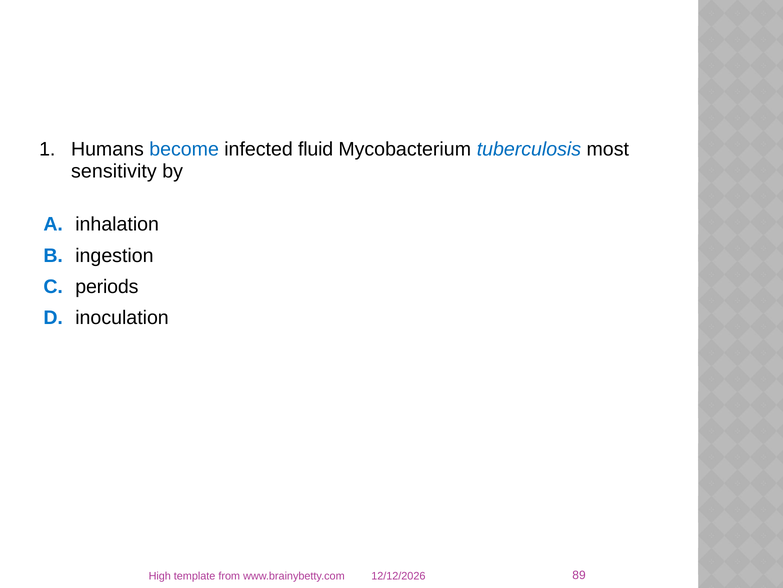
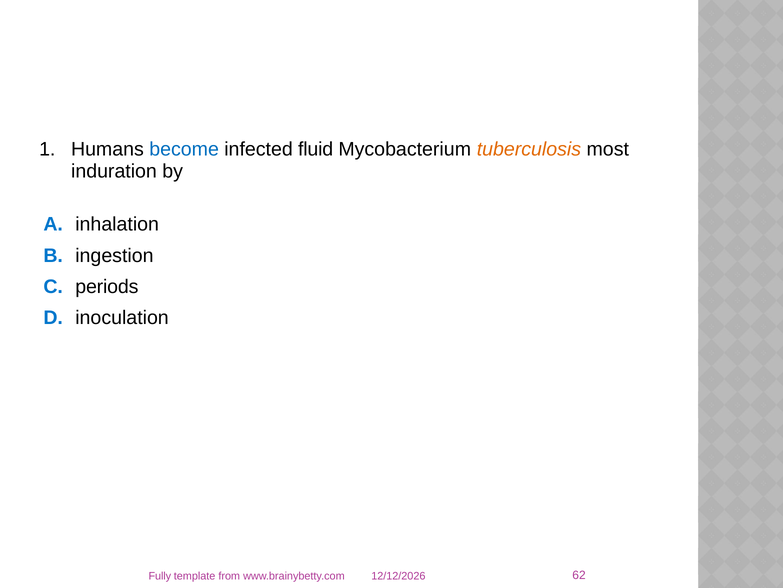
tuberculosis colour: blue -> orange
sensitivity: sensitivity -> induration
High: High -> Fully
89: 89 -> 62
